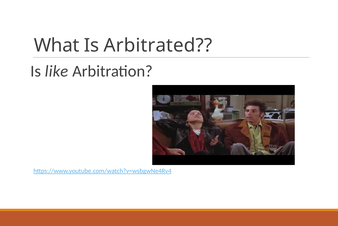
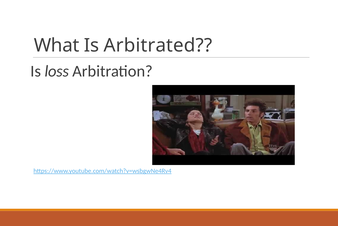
like: like -> loss
